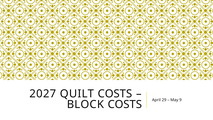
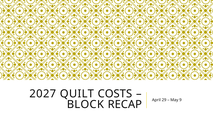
BLOCK COSTS: COSTS -> RECAP
